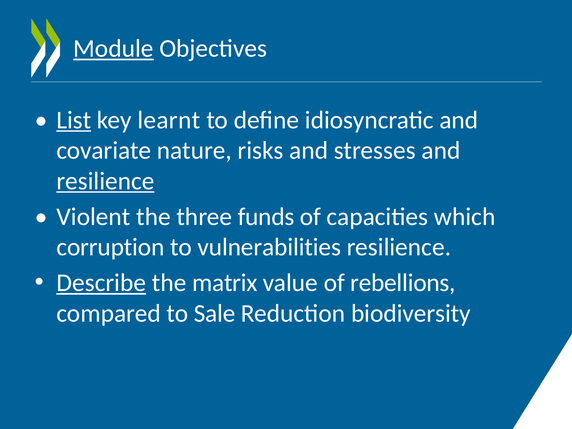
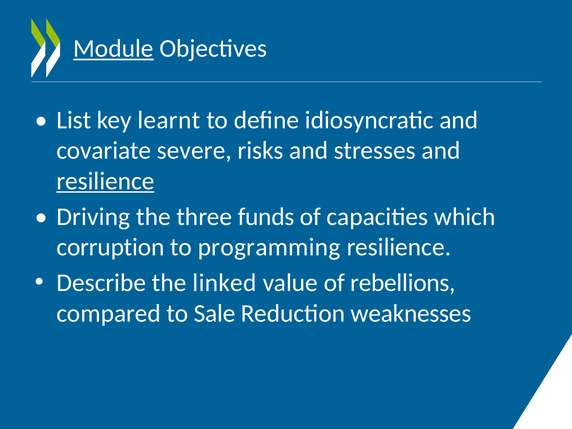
List underline: present -> none
nature: nature -> severe
Violent: Violent -> Driving
vulnerabilities: vulnerabilities -> programming
Describe underline: present -> none
matrix: matrix -> linked
biodiversity: biodiversity -> weaknesses
